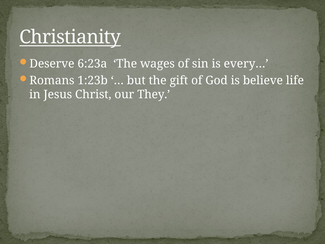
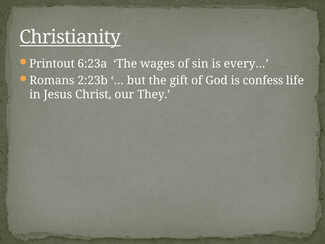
Deserve: Deserve -> Printout
1:23b: 1:23b -> 2:23b
believe: believe -> confess
